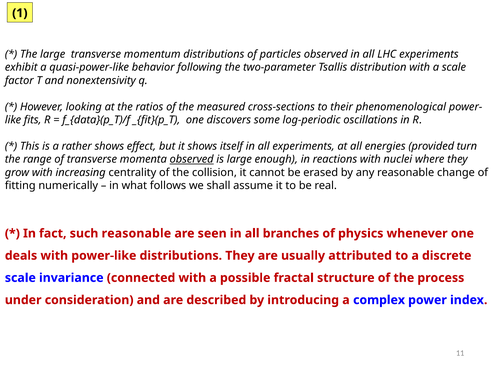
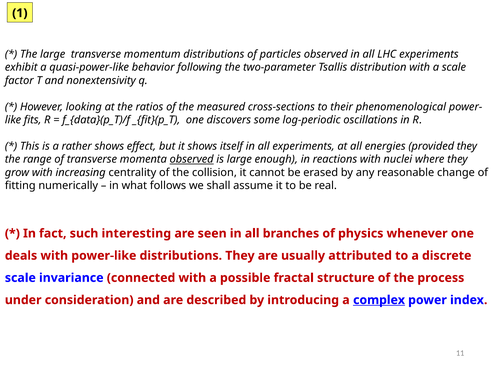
provided turn: turn -> they
such reasonable: reasonable -> interesting
complex underline: none -> present
